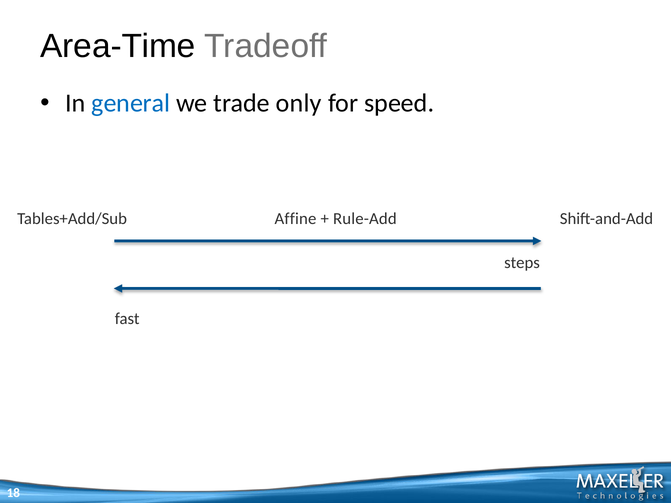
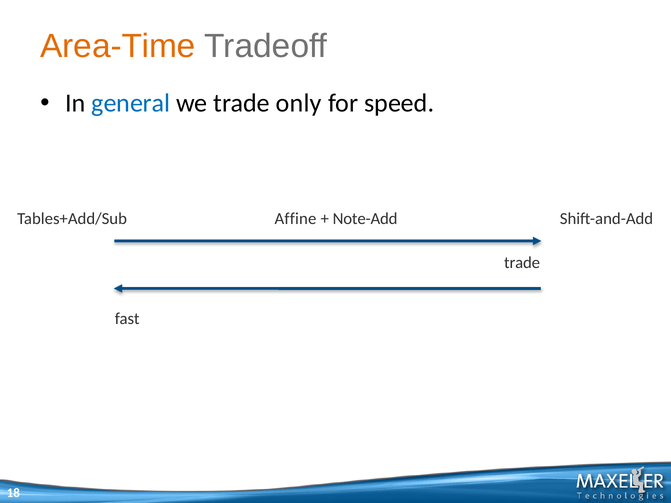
Area-Time colour: black -> orange
Rule-Add: Rule-Add -> Note-Add
steps at (522, 263): steps -> trade
